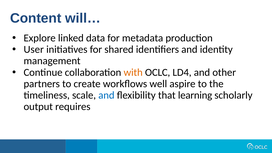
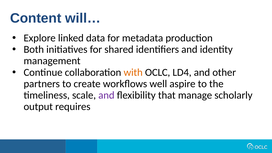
User: User -> Both
and at (106, 95) colour: blue -> purple
learning: learning -> manage
